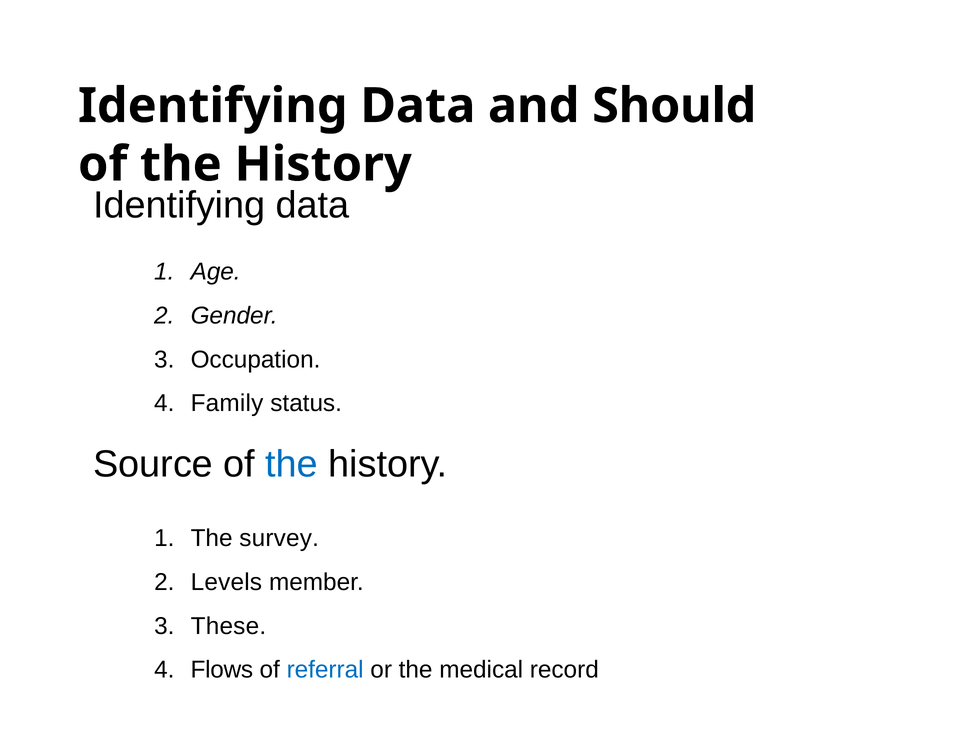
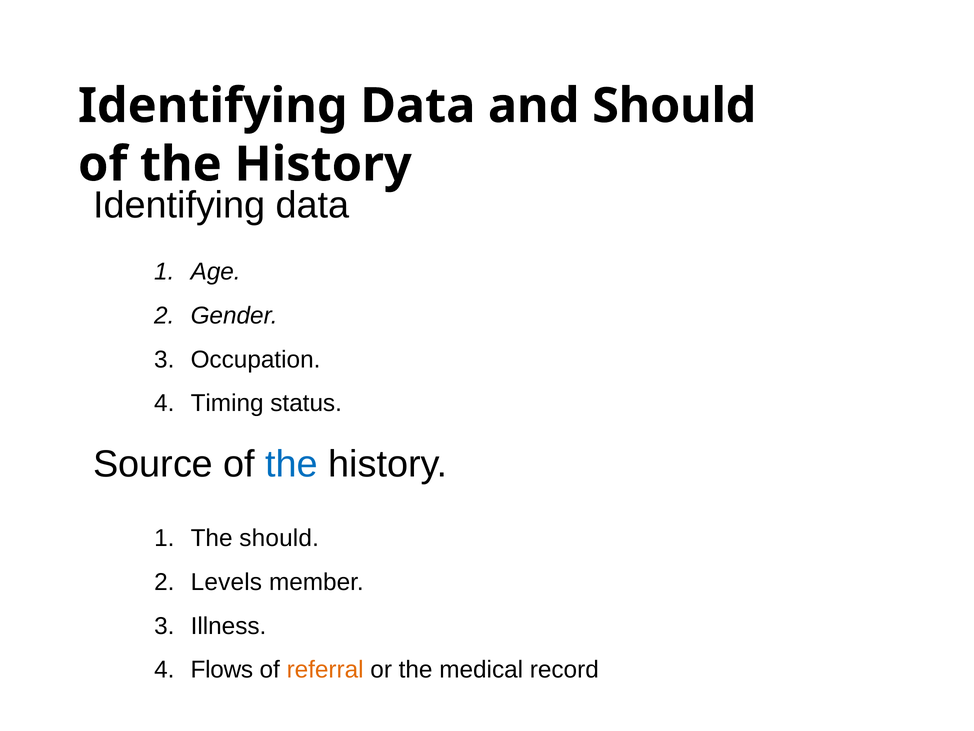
Family: Family -> Timing
The survey: survey -> should
These: These -> Illness
referral colour: blue -> orange
